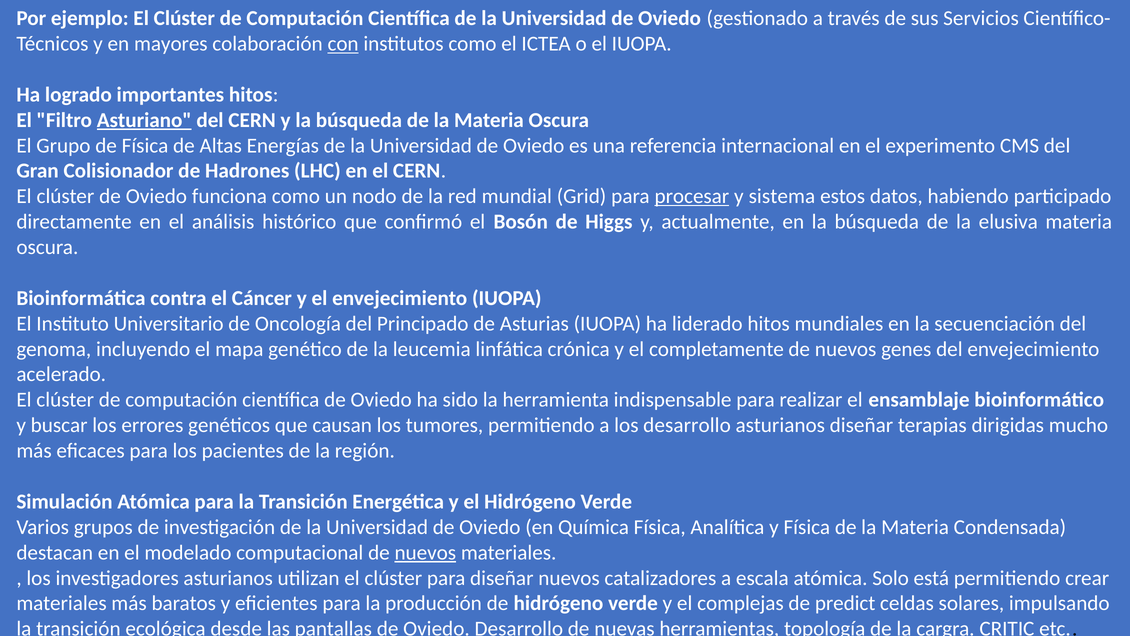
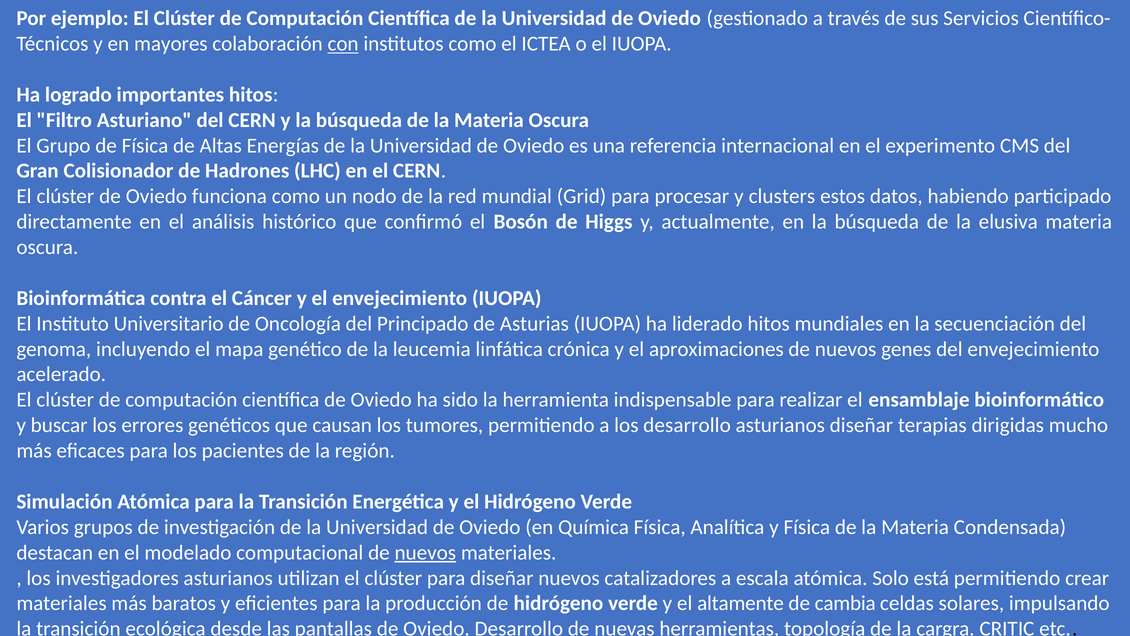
Asturiano underline: present -> none
procesar underline: present -> none
sistema: sistema -> clusters
completamente: completamente -> aproximaciones
complejas: complejas -> altamente
predict: predict -> cambia
